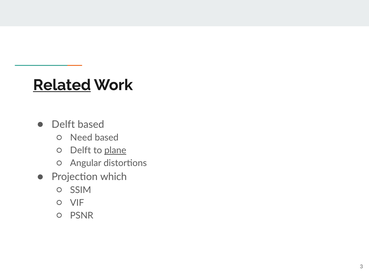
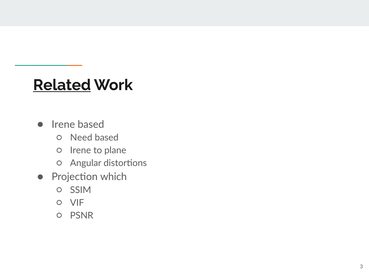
Delft at (63, 124): Delft -> Irene
Delft at (81, 150): Delft -> Irene
plane underline: present -> none
